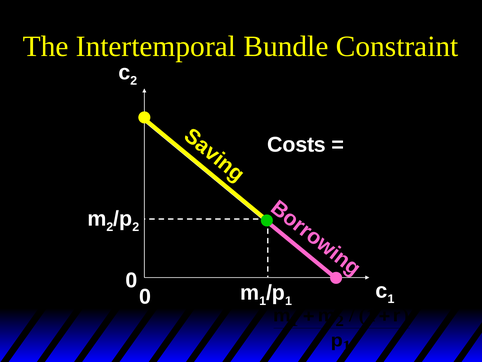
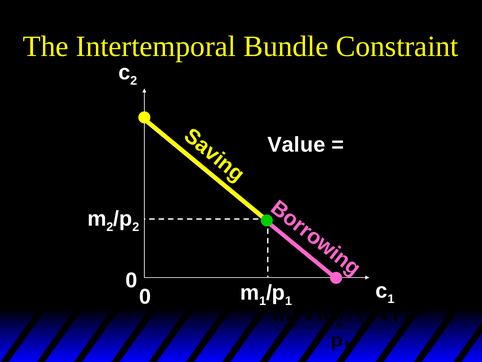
Costs: Costs -> Value
